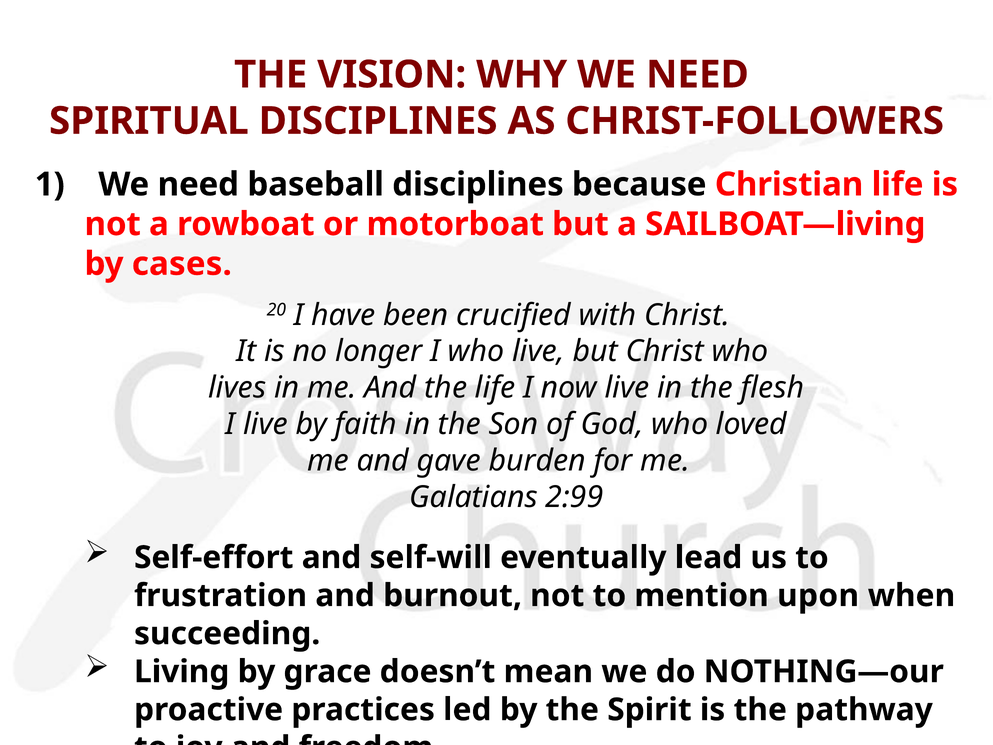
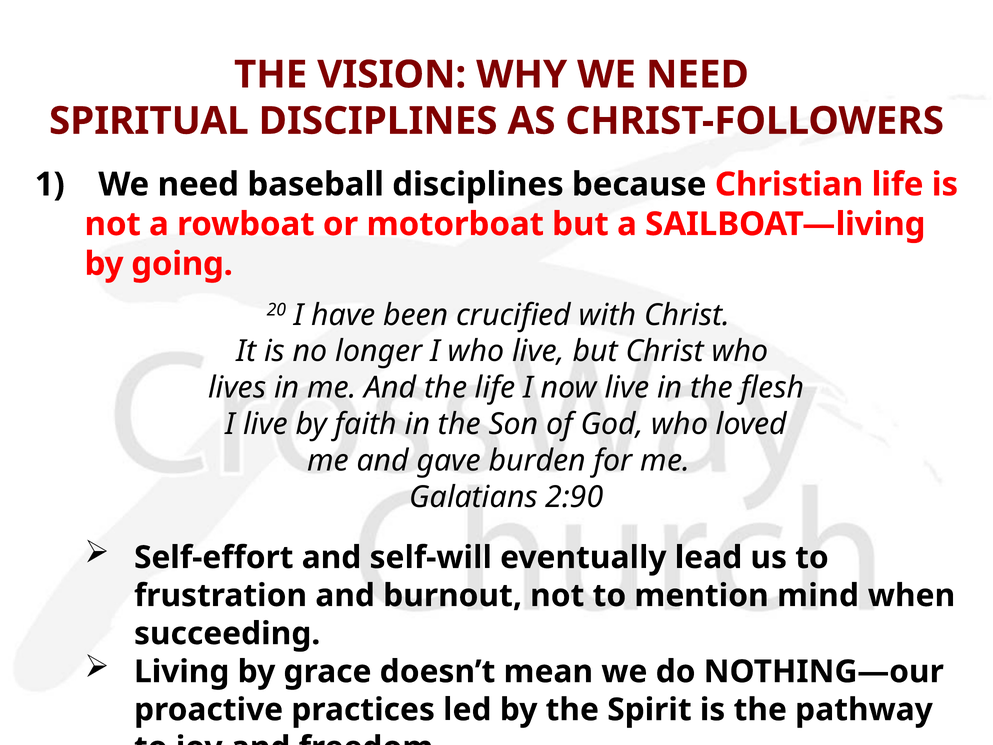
cases: cases -> going
2:99: 2:99 -> 2:90
upon: upon -> mind
